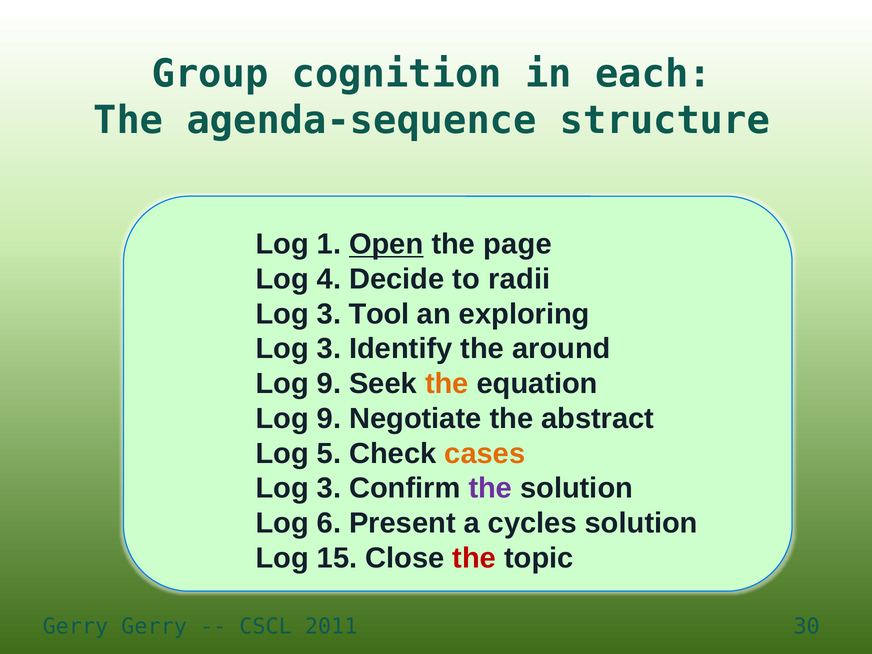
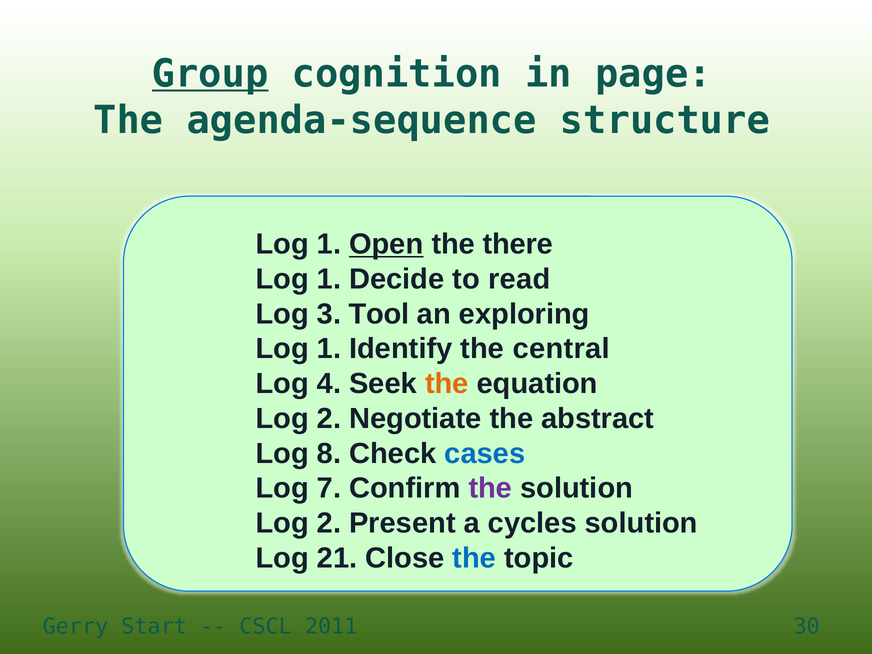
Group underline: none -> present
each: each -> page
page: page -> there
4 at (329, 279): 4 -> 1
radii: radii -> read
3 at (329, 349): 3 -> 1
around: around -> central
9 at (329, 384): 9 -> 4
9 at (329, 419): 9 -> 2
5: 5 -> 8
cases colour: orange -> blue
3 at (329, 488): 3 -> 7
6 at (329, 523): 6 -> 2
15: 15 -> 21
the at (474, 558) colour: red -> blue
Gerry Gerry: Gerry -> Start
